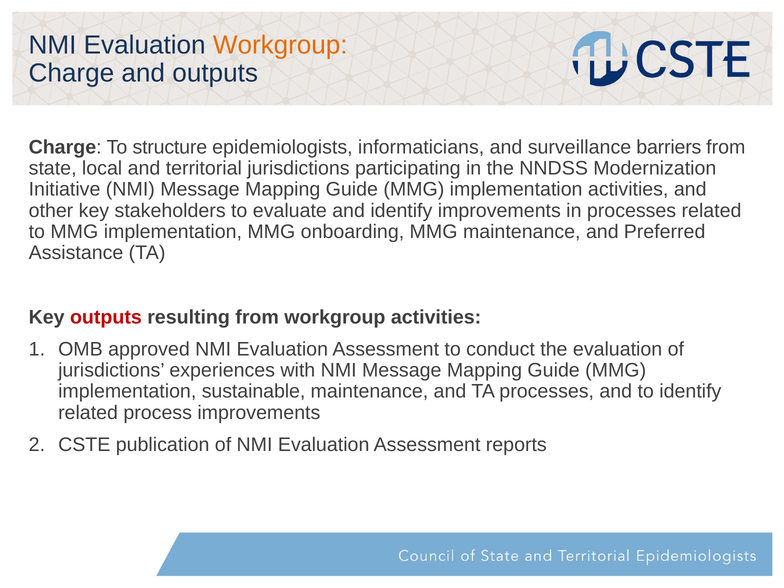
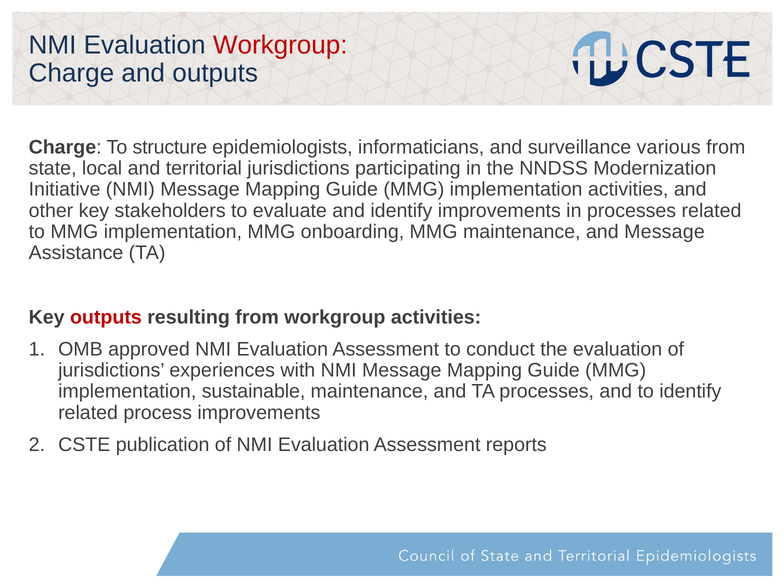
Workgroup at (280, 45) colour: orange -> red
barriers: barriers -> various
and Preferred: Preferred -> Message
